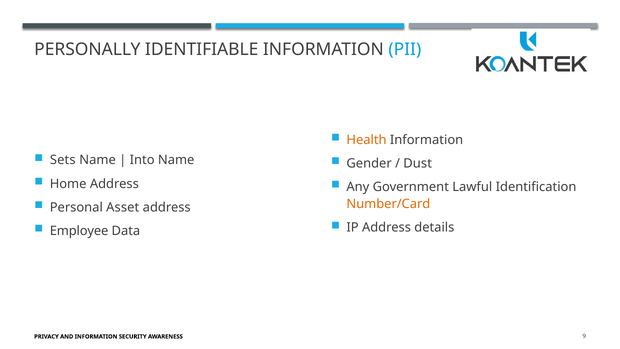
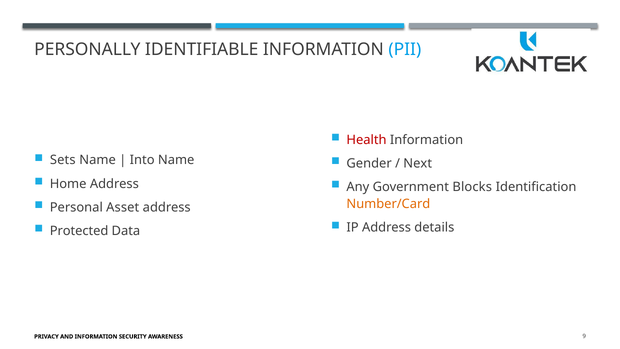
Health colour: orange -> red
Dust: Dust -> Next
Lawful: Lawful -> Blocks
Employee: Employee -> Protected
